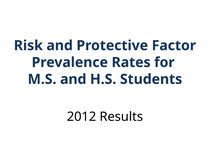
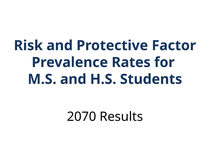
2012: 2012 -> 2070
